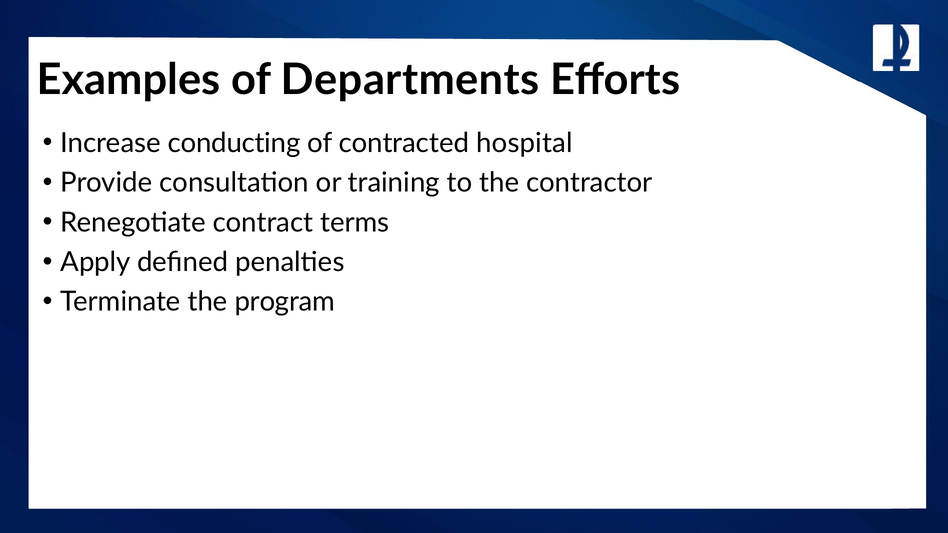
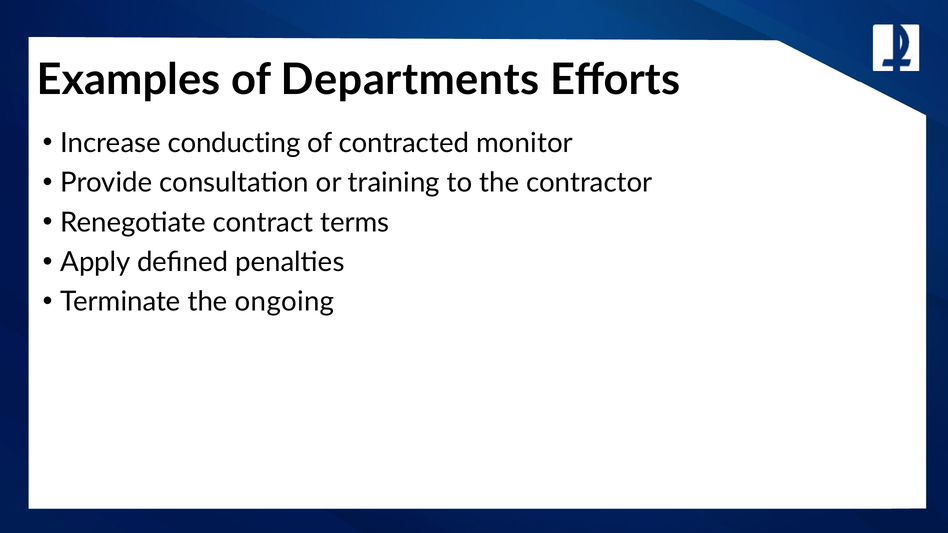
hospital: hospital -> monitor
program: program -> ongoing
